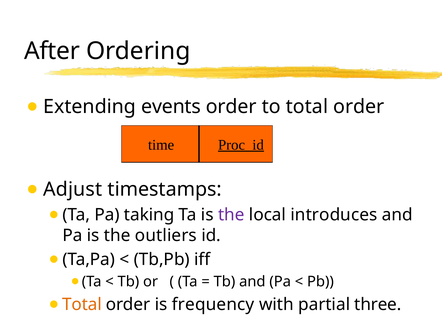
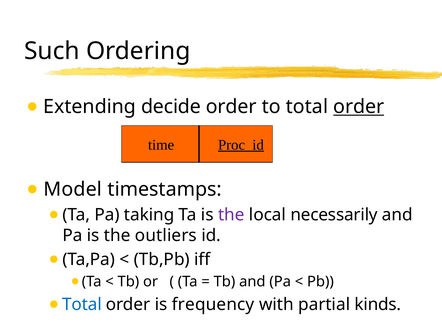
After: After -> Such
events: events -> decide
order at (359, 107) underline: none -> present
Adjust: Adjust -> Model
introduces: introduces -> necessarily
Total at (82, 304) colour: orange -> blue
three: three -> kinds
